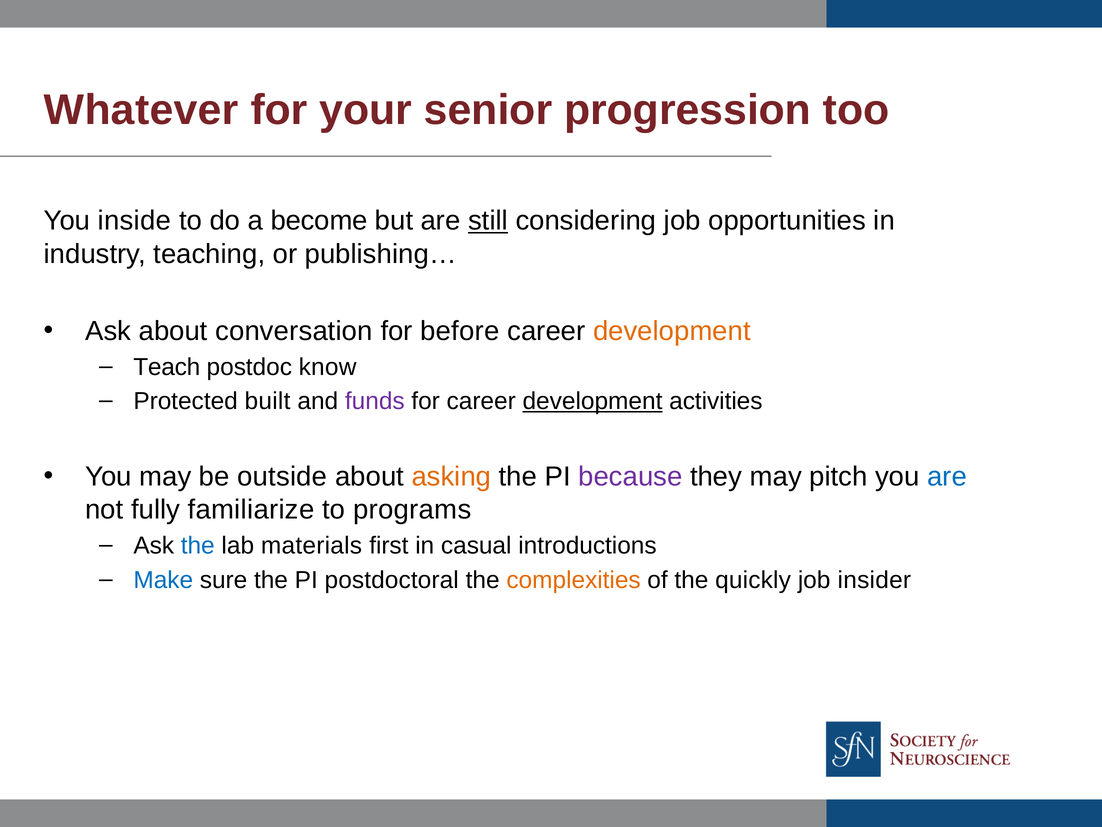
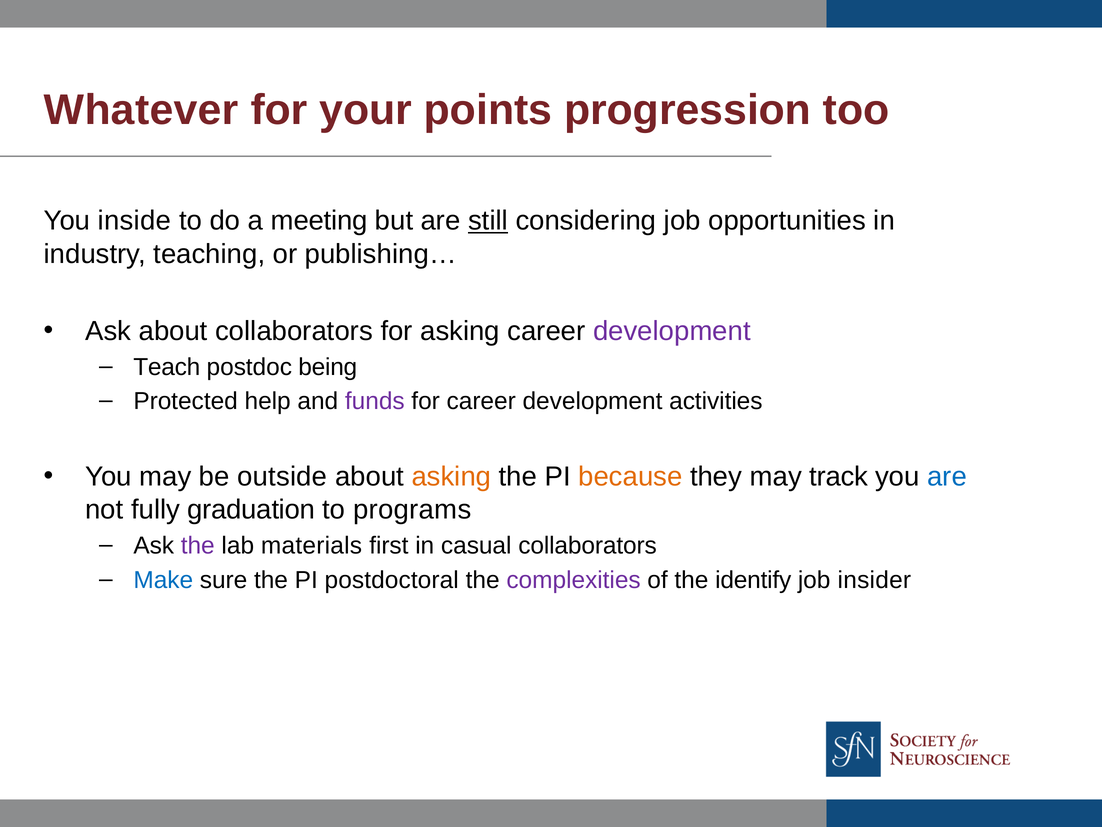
senior: senior -> points
become: become -> meeting
about conversation: conversation -> collaborators
for before: before -> asking
development at (672, 331) colour: orange -> purple
know: know -> being
built: built -> help
development at (592, 401) underline: present -> none
because colour: purple -> orange
pitch: pitch -> track
familiarize: familiarize -> graduation
the at (198, 545) colour: blue -> purple
casual introductions: introductions -> collaborators
complexities colour: orange -> purple
quickly: quickly -> identify
